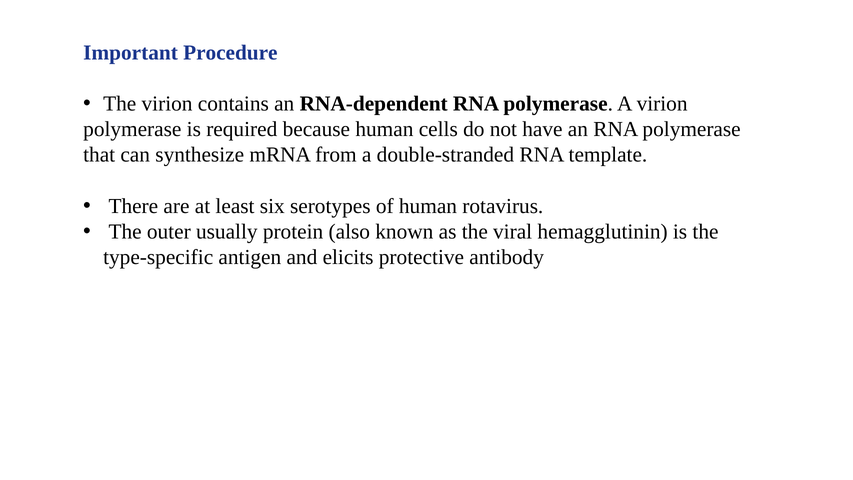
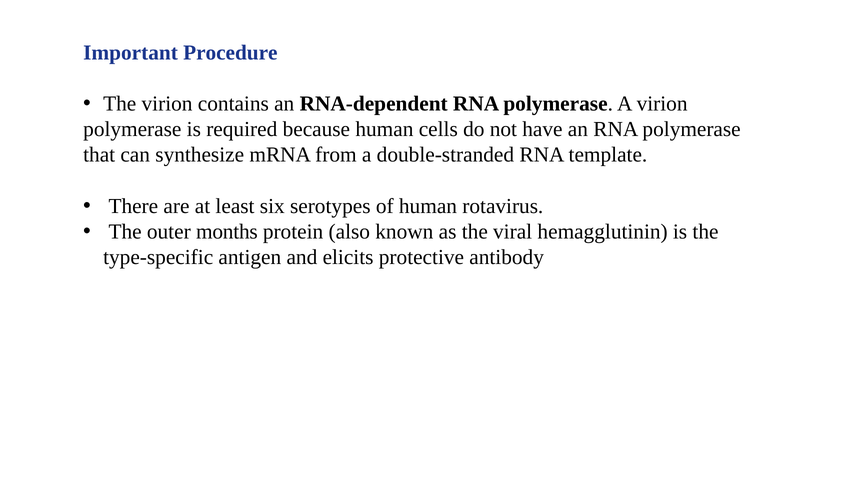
usually: usually -> months
